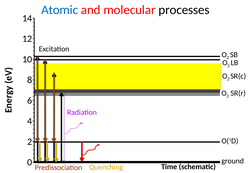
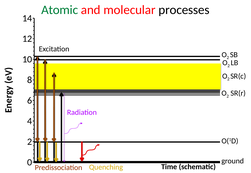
Atomic colour: blue -> green
